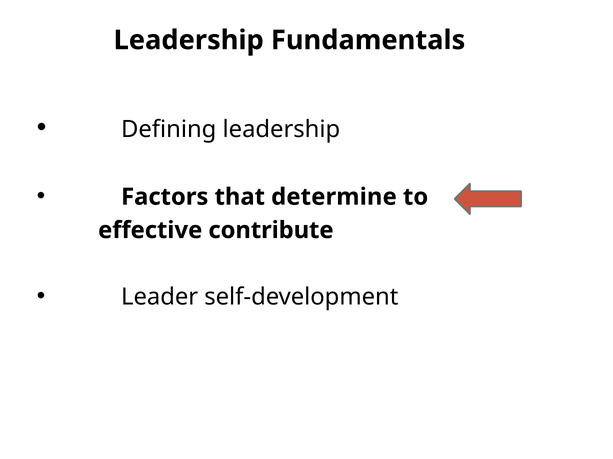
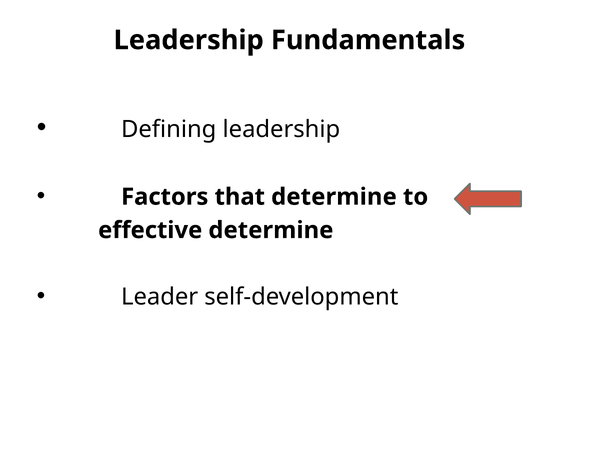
effective contribute: contribute -> determine
